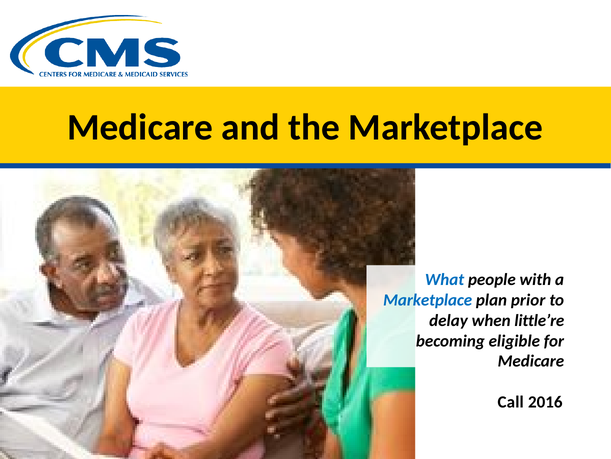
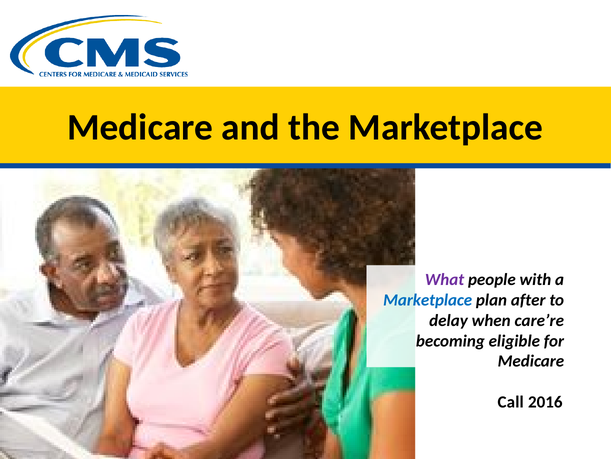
What colour: blue -> purple
prior: prior -> after
little’re: little’re -> care’re
